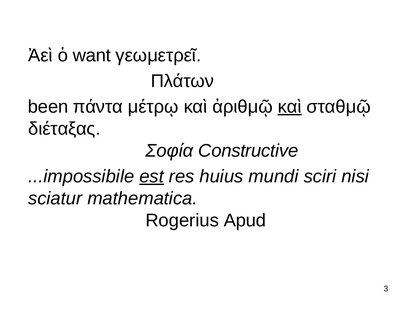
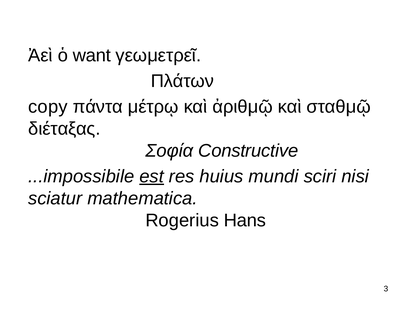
been: been -> copy
καὶ at (290, 107) underline: present -> none
Apud: Apud -> Hans
